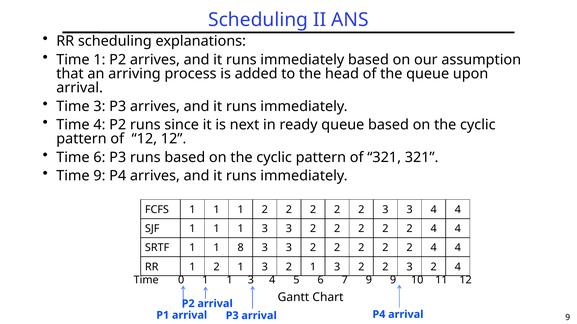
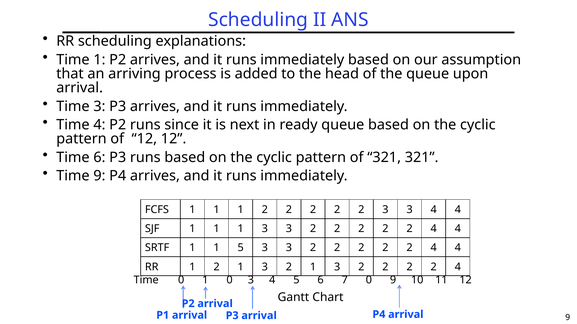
1 8: 8 -> 5
3 at (410, 267): 3 -> 2
1 at (230, 280): 1 -> 0
7 9: 9 -> 0
